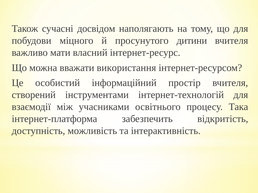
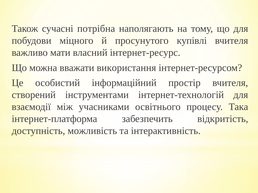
досвідом: досвідом -> потрібна
дитини: дитини -> купівлі
